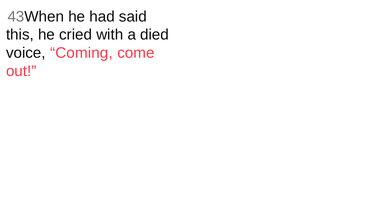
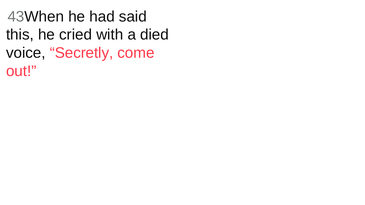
Coming: Coming -> Secretly
